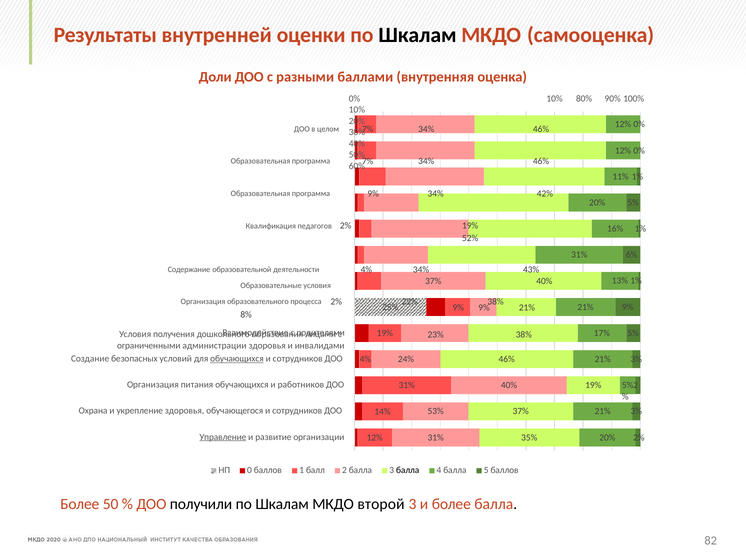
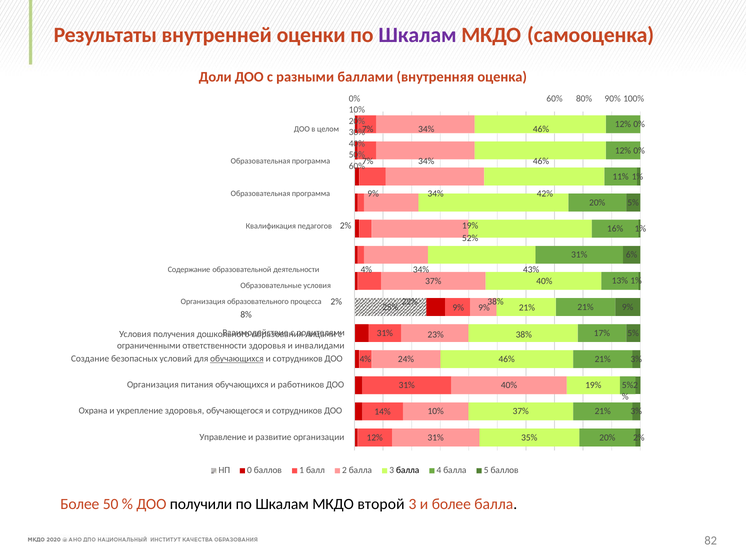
Шкалам at (417, 35) colour: black -> purple
10% at (554, 99): 10% -> 60%
19% at (385, 333): 19% -> 31%
администрации: администрации -> ответственности
53% at (436, 411): 53% -> 10%
Управление underline: present -> none
